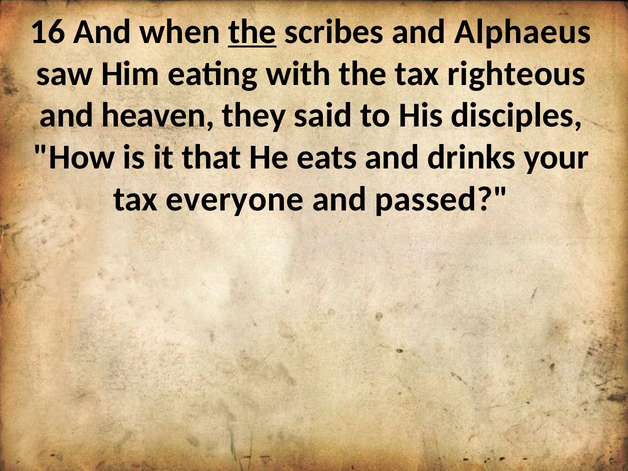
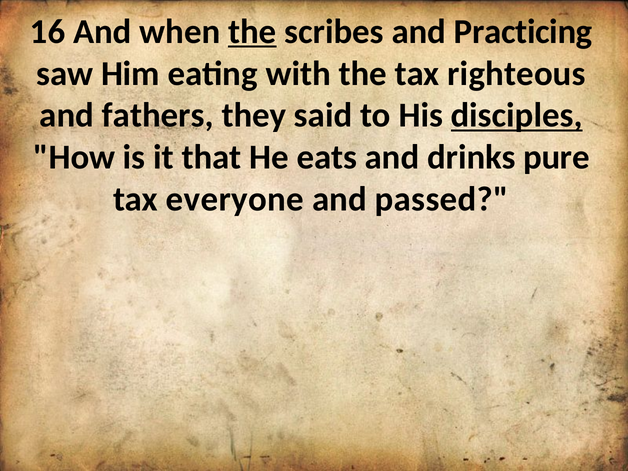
Alphaeus: Alphaeus -> Practicing
heaven: heaven -> fathers
disciples underline: none -> present
your: your -> pure
